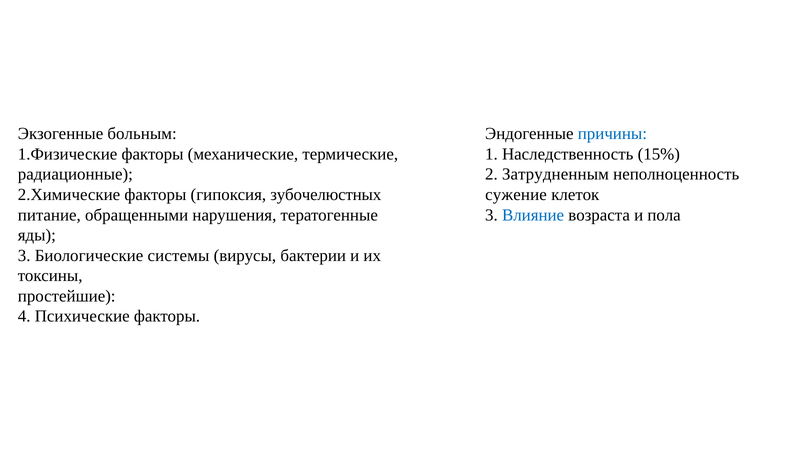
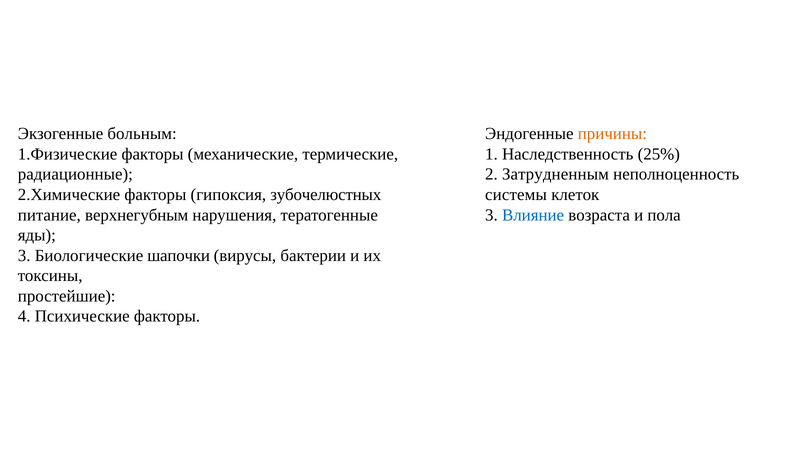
причины colour: blue -> orange
15%: 15% -> 25%
сужение: сужение -> системы
обращенными: обращенными -> верхнегубным
системы: системы -> шапочки
